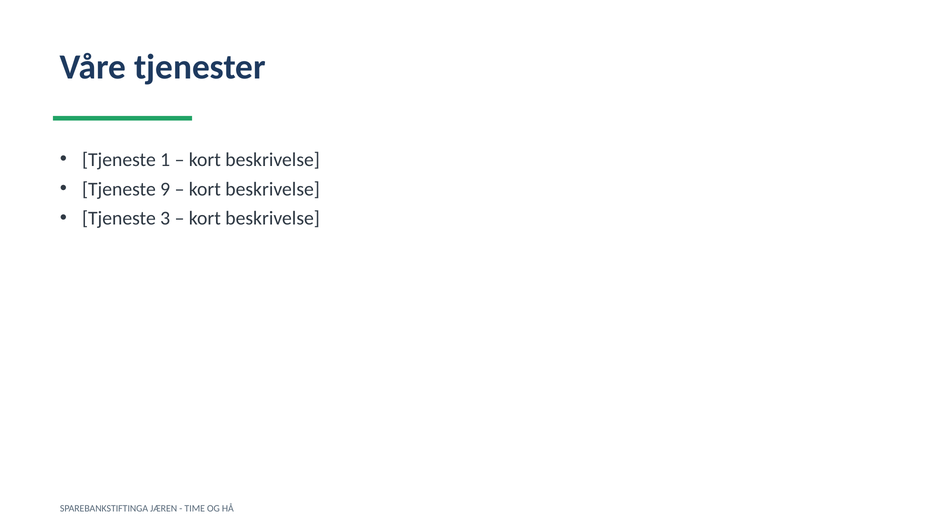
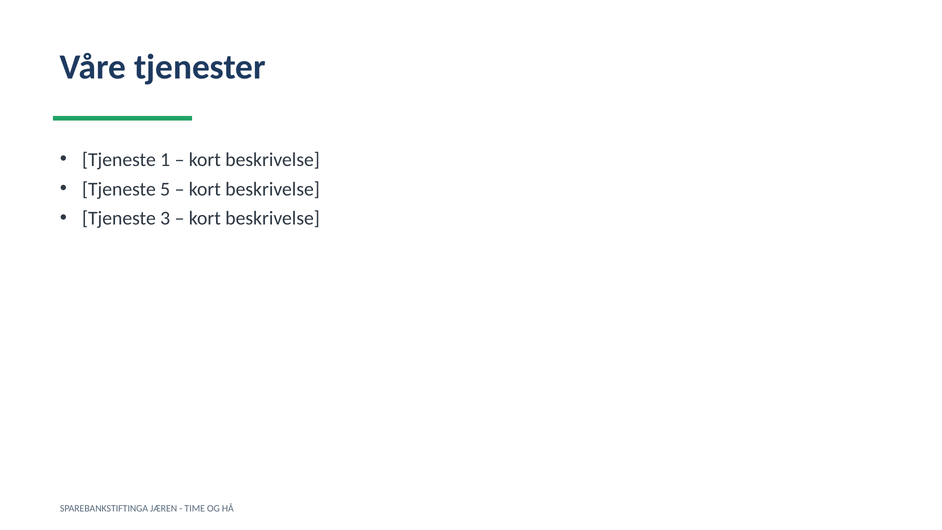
9: 9 -> 5
